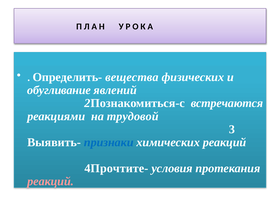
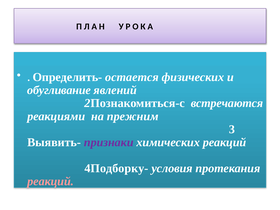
вещества: вещества -> остается
трудовой: трудовой -> прежним
признаки colour: blue -> purple
4Прочтите-: 4Прочтите- -> 4Подборку-
